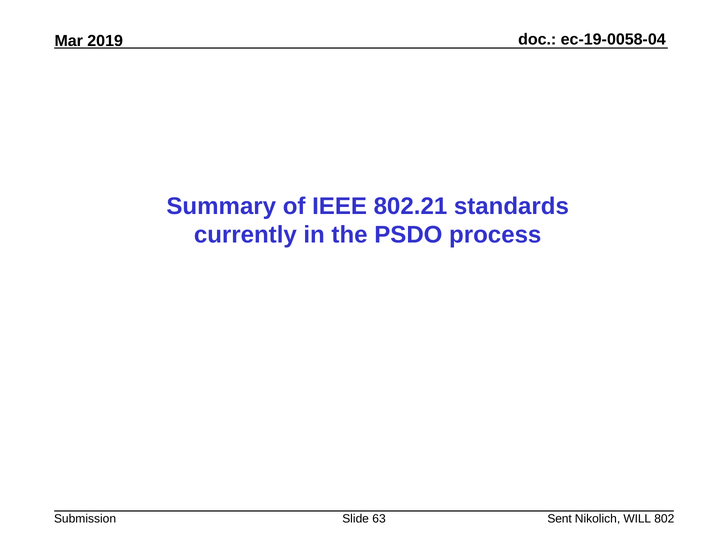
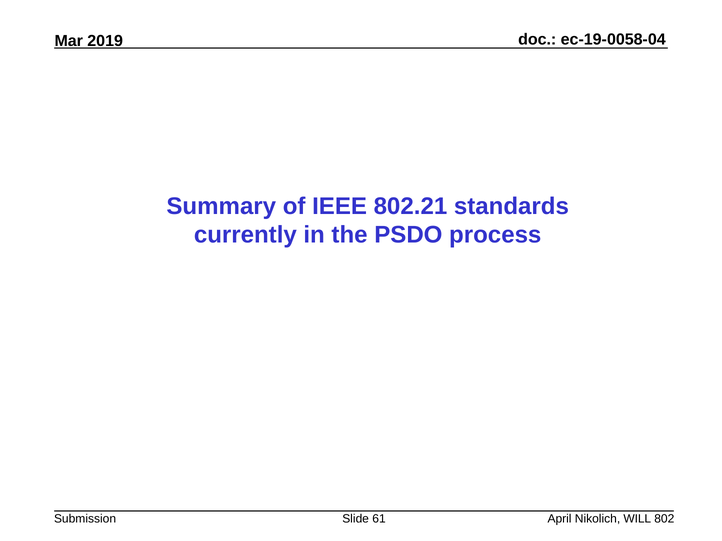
63: 63 -> 61
Sent: Sent -> April
